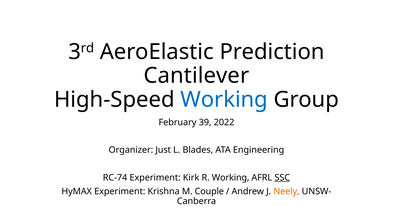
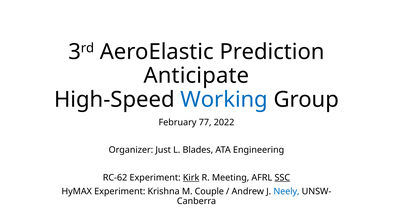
Cantilever: Cantilever -> Anticipate
39: 39 -> 77
RC-74: RC-74 -> RC-62
Kirk underline: none -> present
R Working: Working -> Meeting
Neely colour: orange -> blue
